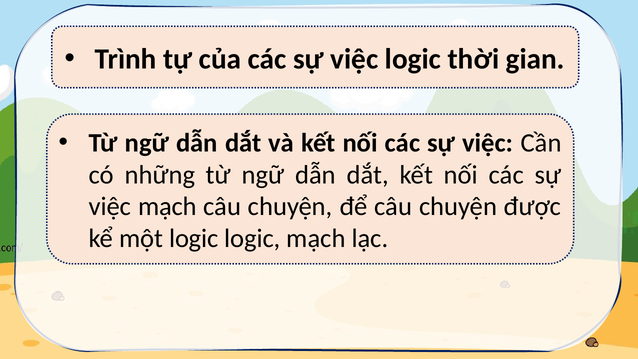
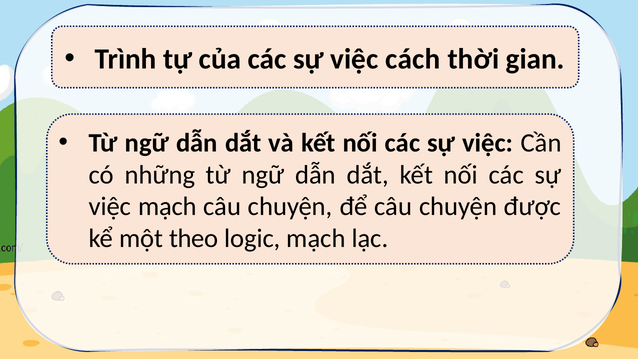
việc logic: logic -> cách
một logic: logic -> theo
